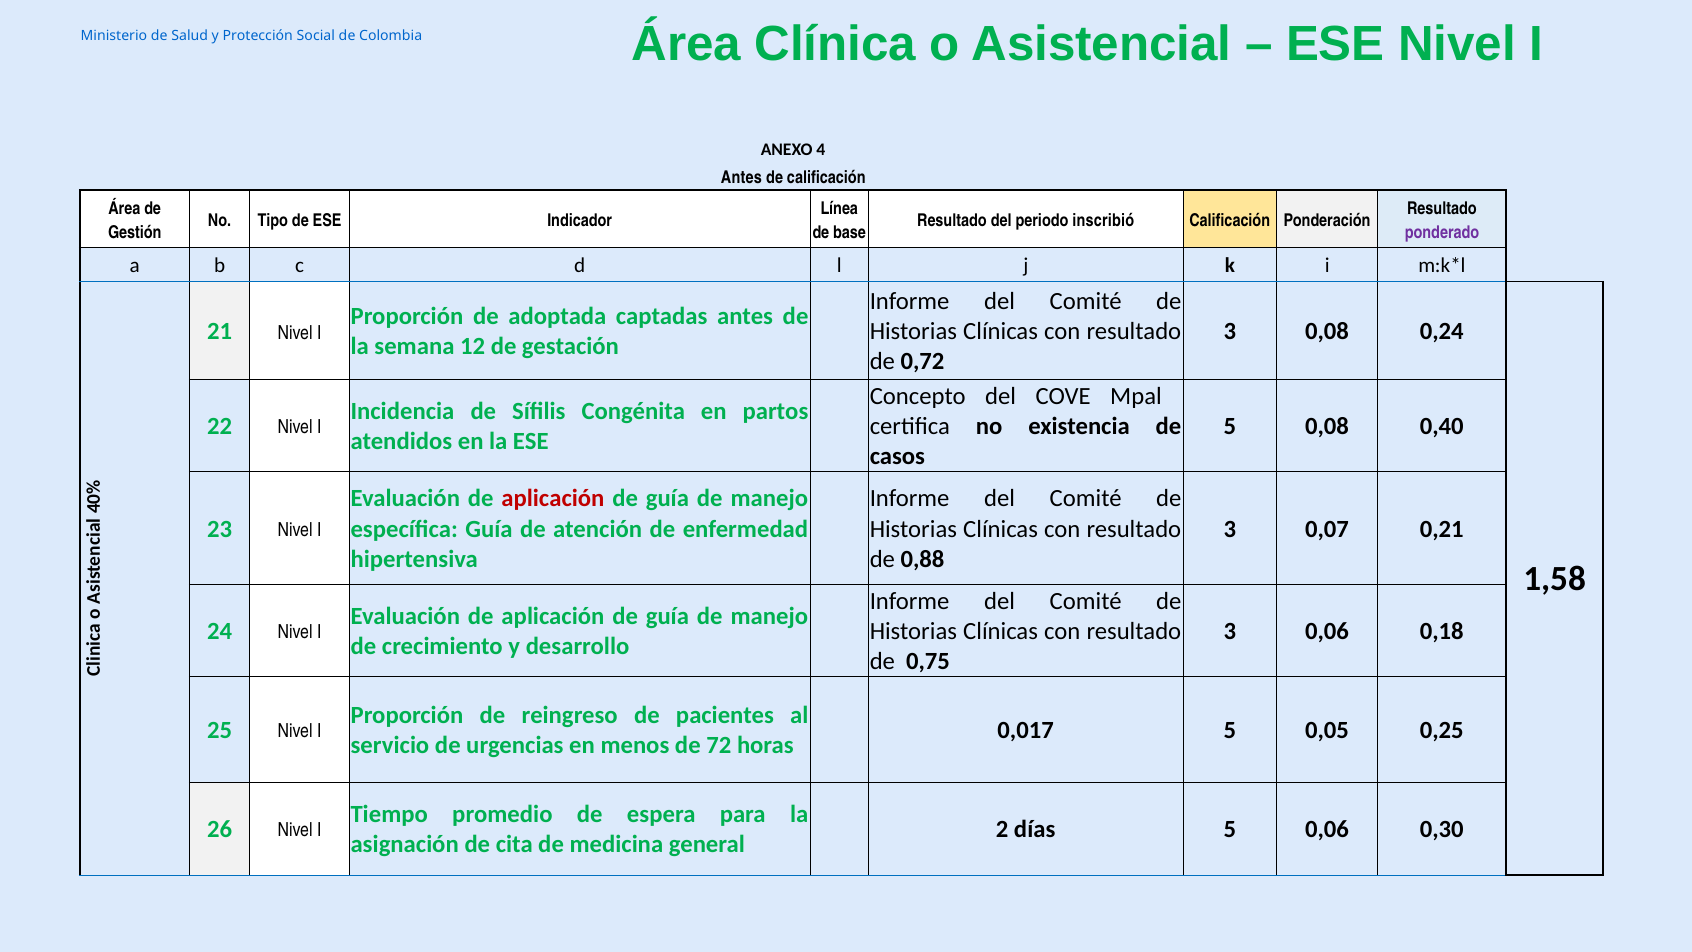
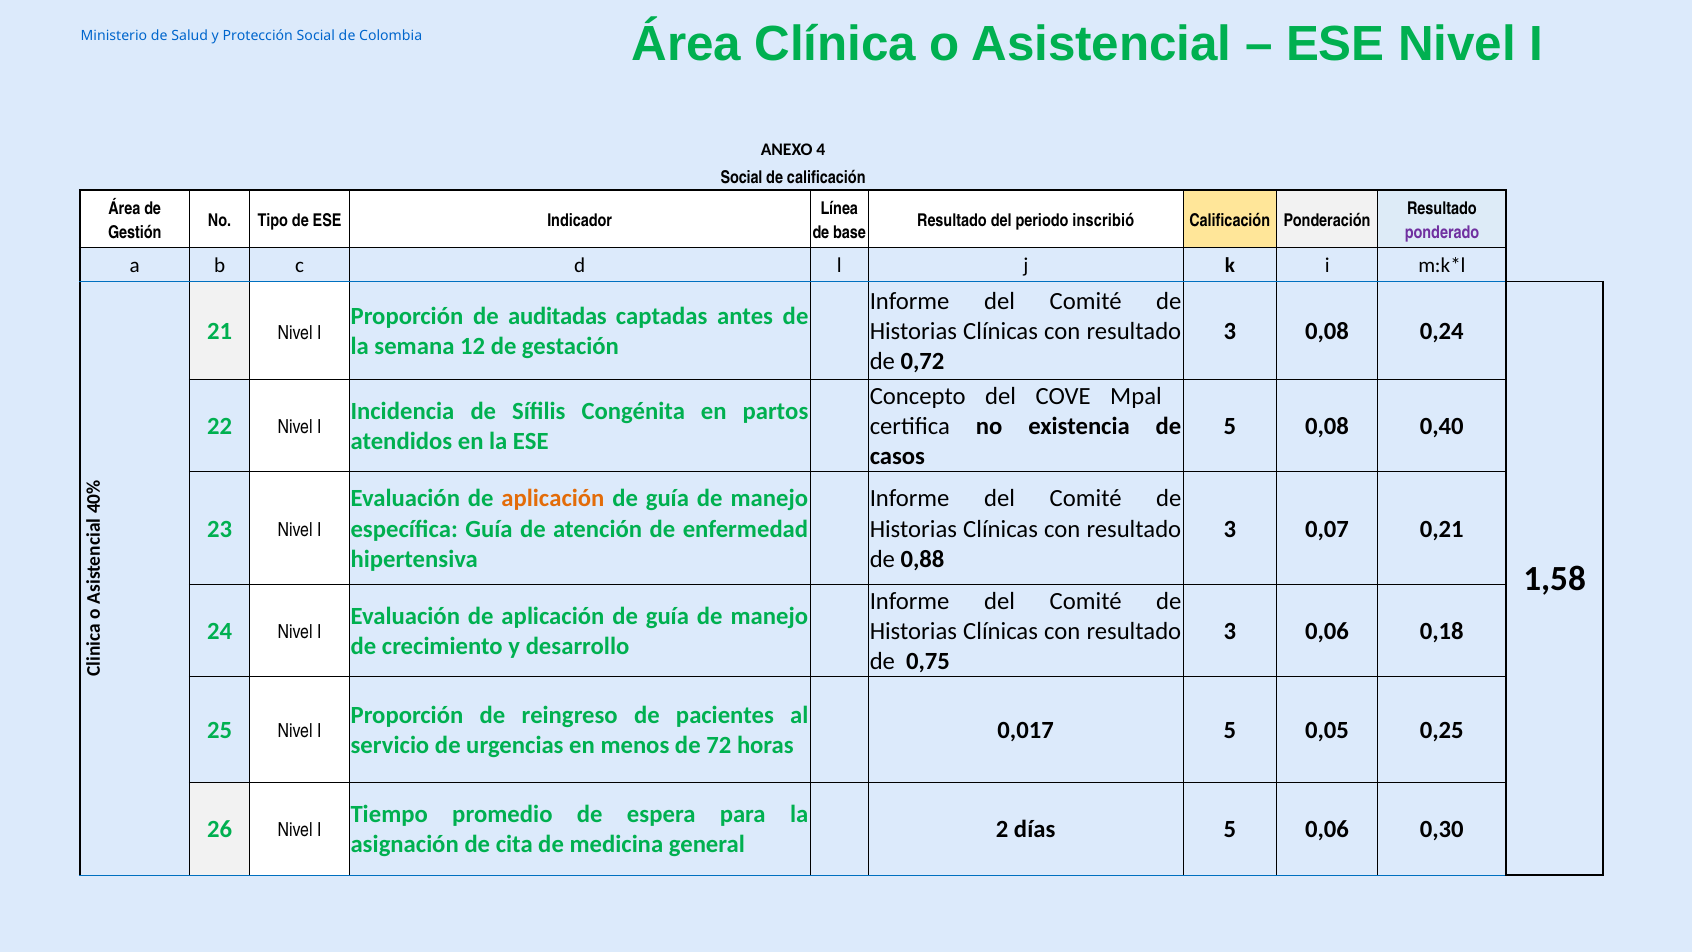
Antes at (741, 178): Antes -> Social
adoptada: adoptada -> auditadas
aplicación at (553, 499) colour: red -> orange
